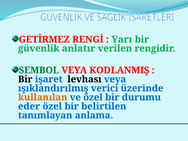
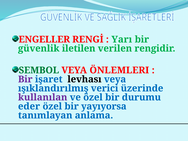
GETİRMEZ: GETİRMEZ -> ENGELLER
anlatır: anlatır -> iletilen
KODLANMIŞ: KODLANMIŞ -> ÖNLEMLERI
Bir at (25, 79) colour: black -> purple
kullanılan colour: orange -> purple
belirtilen: belirtilen -> yayıyorsa
